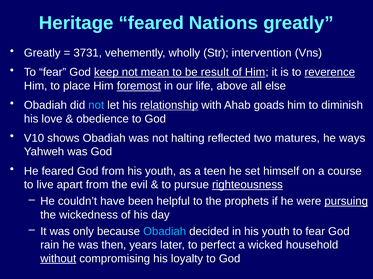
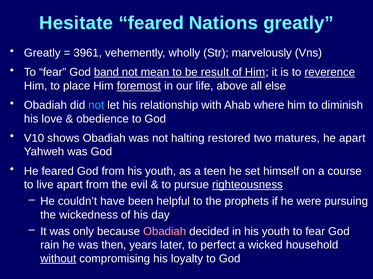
Heritage: Heritage -> Hesitate
3731: 3731 -> 3961
intervention: intervention -> marvelously
keep: keep -> band
relationship underline: present -> none
goads: goads -> where
reflected: reflected -> restored
he ways: ways -> apart
pursuing underline: present -> none
Obadiah at (165, 232) colour: light blue -> pink
